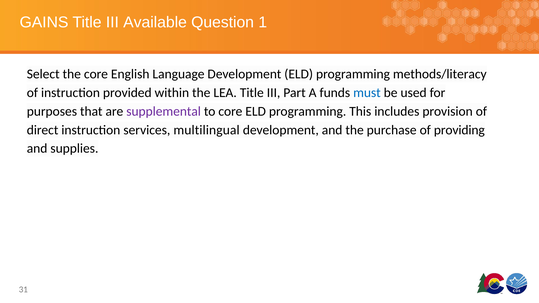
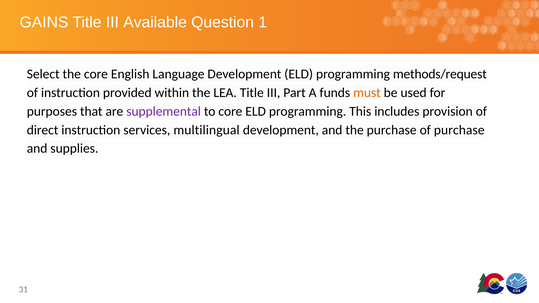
methods/literacy: methods/literacy -> methods/request
must colour: blue -> orange
of providing: providing -> purchase
